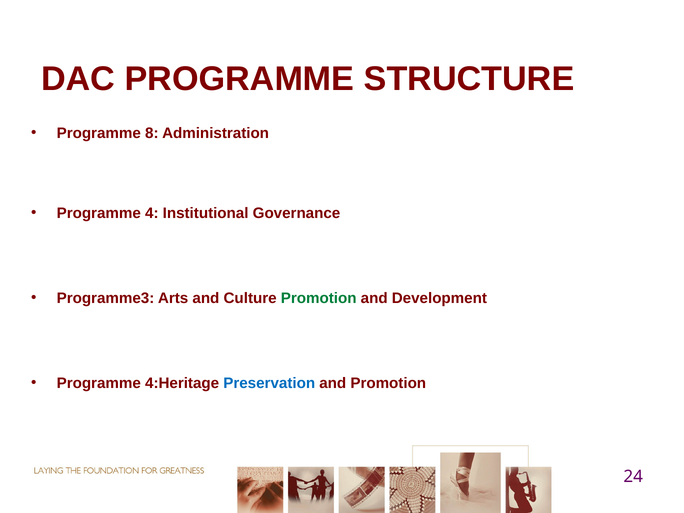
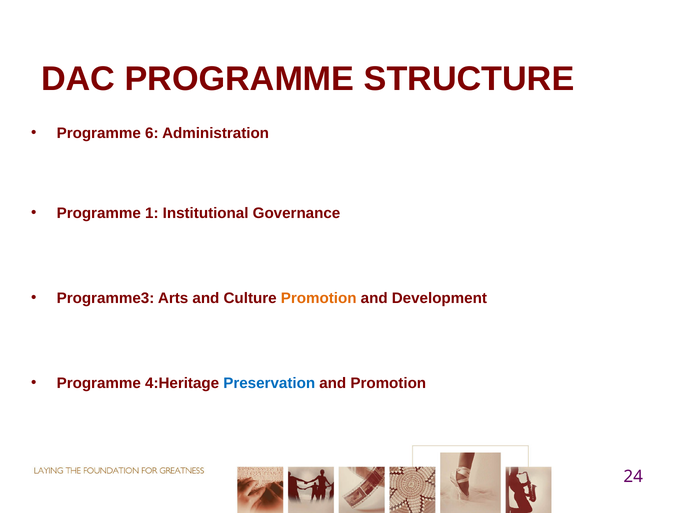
8: 8 -> 6
4: 4 -> 1
Promotion at (319, 298) colour: green -> orange
